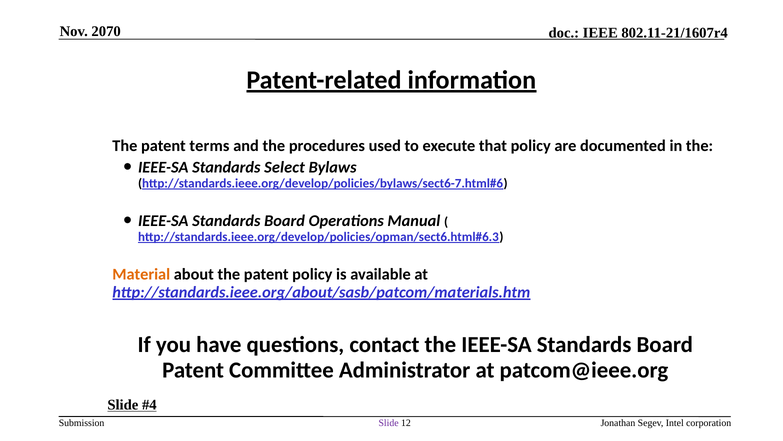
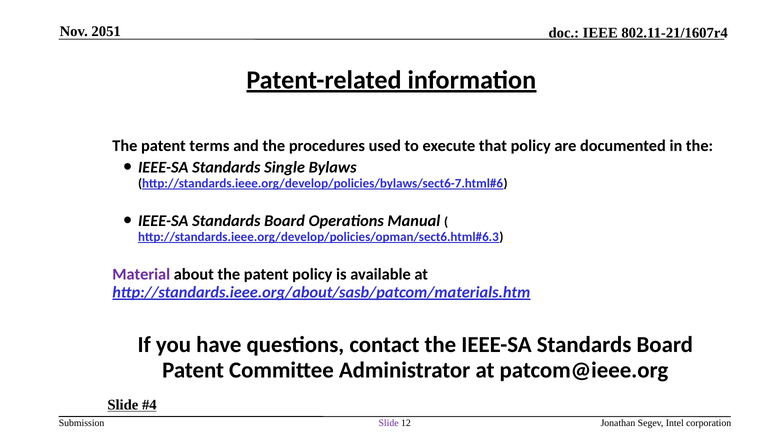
2070: 2070 -> 2051
Select: Select -> Single
Material colour: orange -> purple
